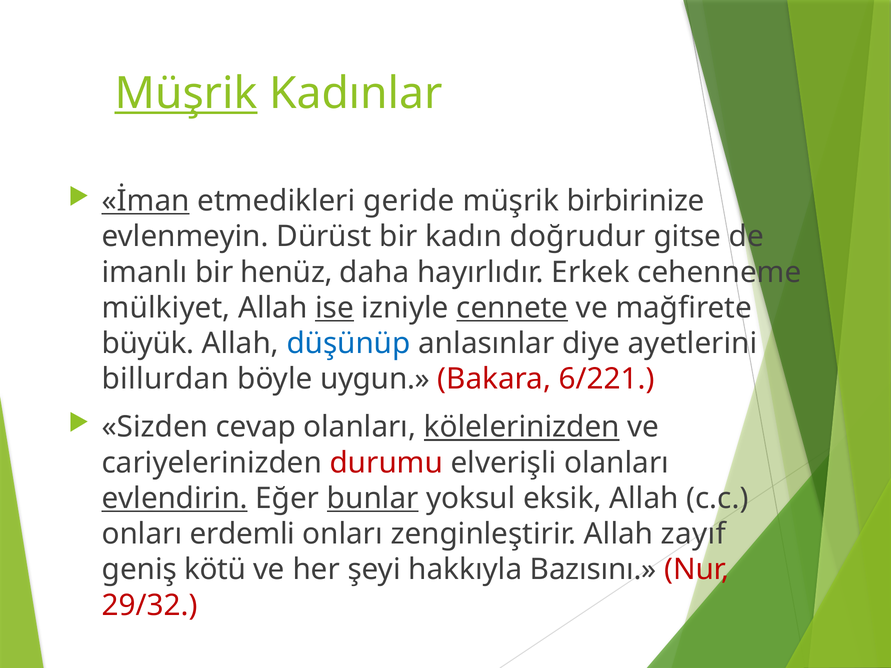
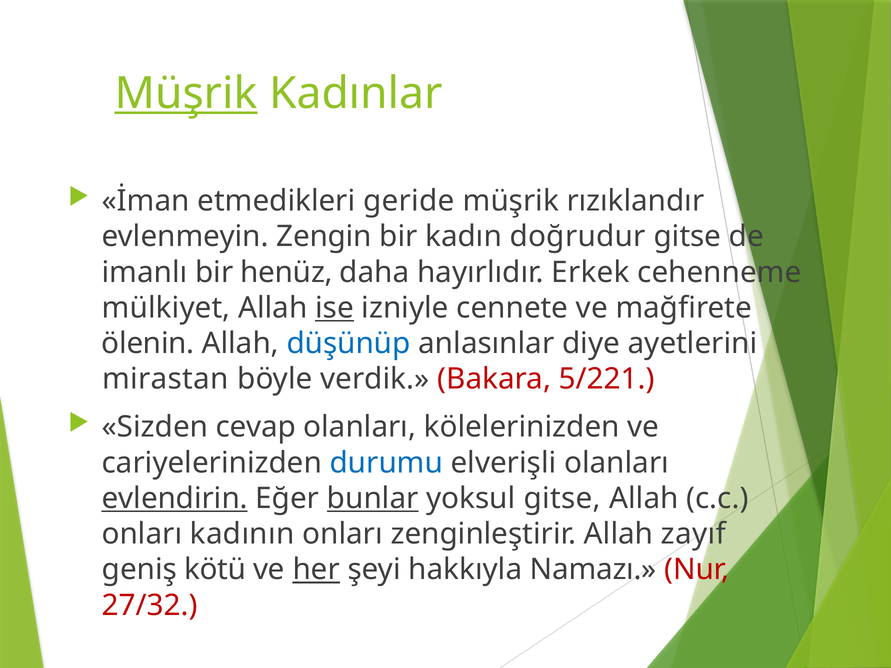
İman underline: present -> none
birbirinize: birbirinize -> rızıklandır
Dürüst: Dürüst -> Zengin
cennete underline: present -> none
büyük: büyük -> ölenin
billurdan: billurdan -> mirastan
uygun: uygun -> verdik
6/221: 6/221 -> 5/221
kölelerinizden underline: present -> none
durumu colour: red -> blue
yoksul eksik: eksik -> gitse
erdemli: erdemli -> kadının
her underline: none -> present
Bazısını: Bazısını -> Namazı
29/32: 29/32 -> 27/32
